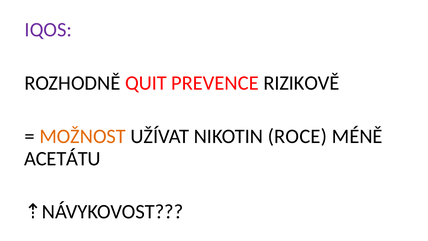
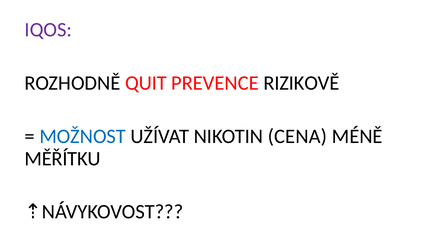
MOŽNOST colour: orange -> blue
ROCE: ROCE -> CENA
ACETÁTU: ACETÁTU -> MĚŘÍTKU
